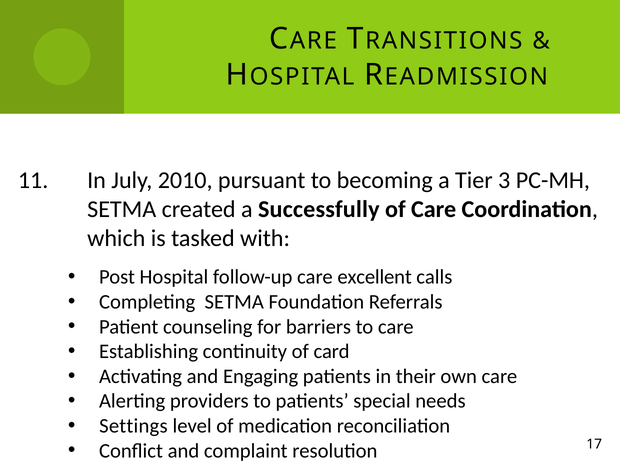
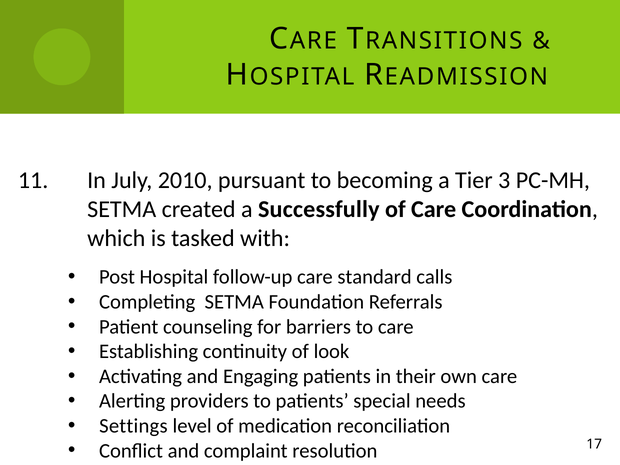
excellent: excellent -> standard
card: card -> look
